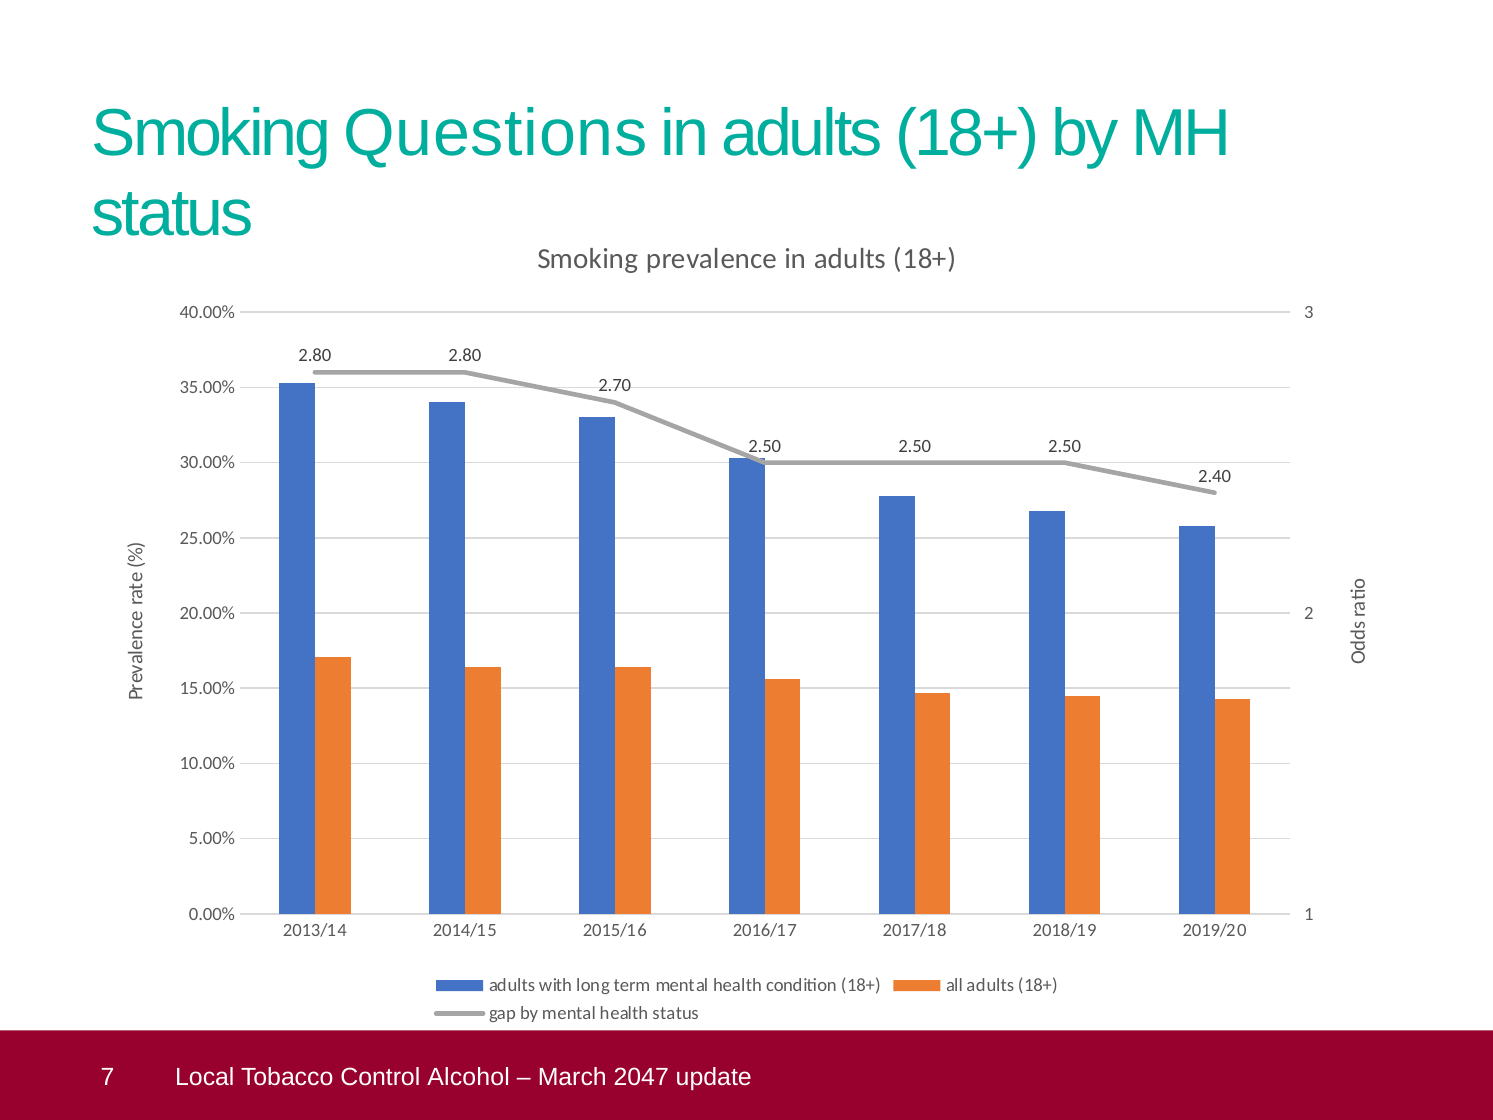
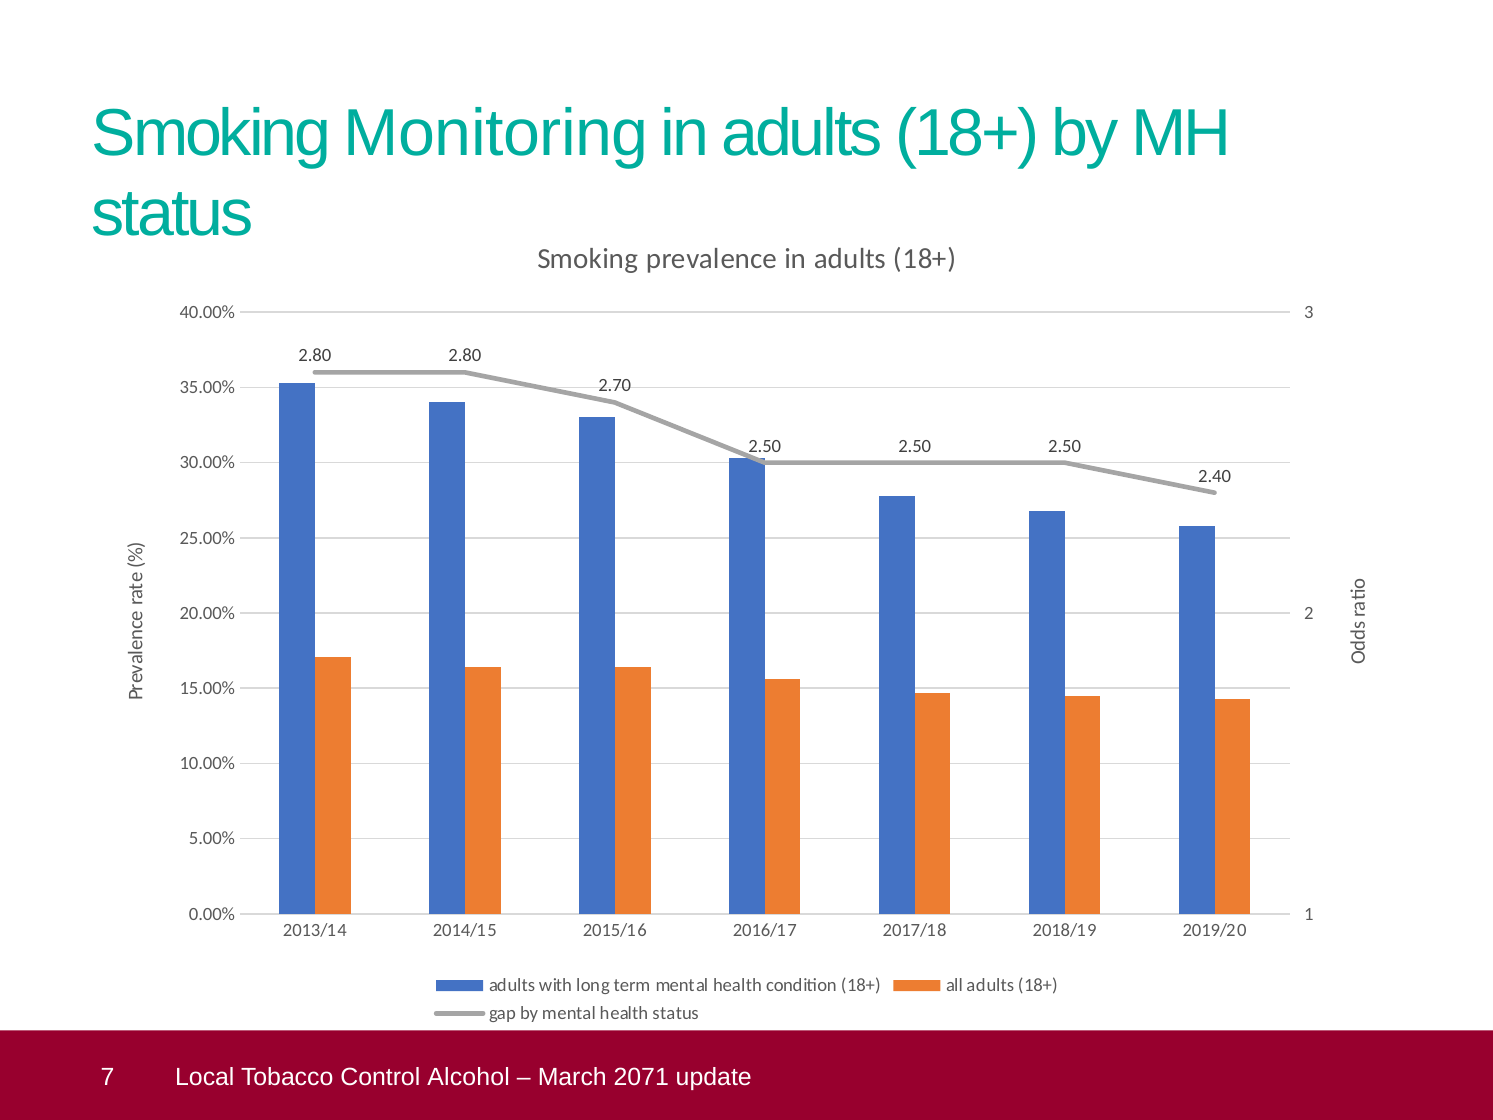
Questions: Questions -> Monitoring
2047: 2047 -> 2071
